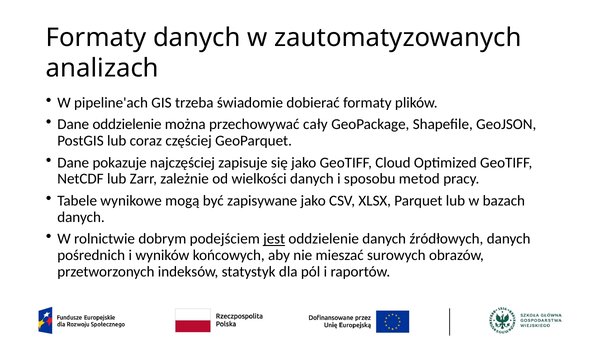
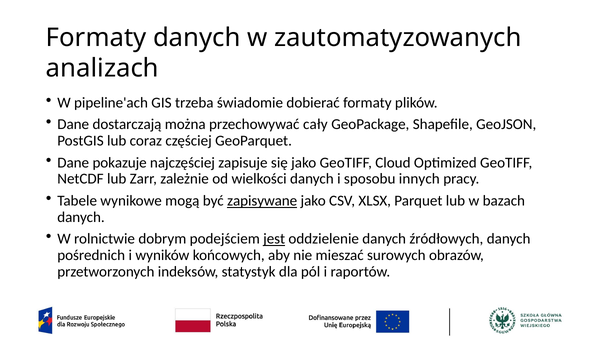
Dane oddzielenie: oddzielenie -> dostarczają
metod: metod -> innych
zapisywane underline: none -> present
